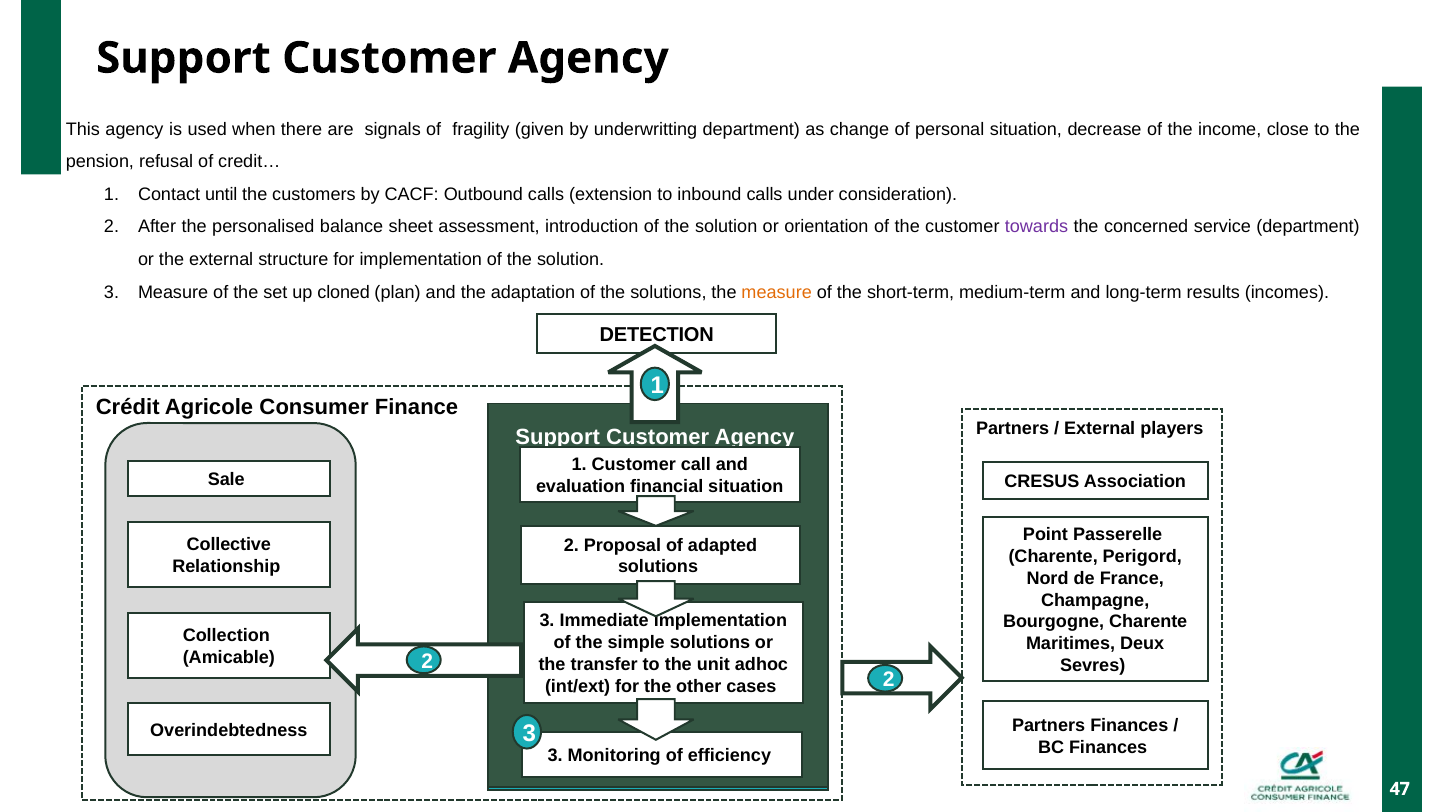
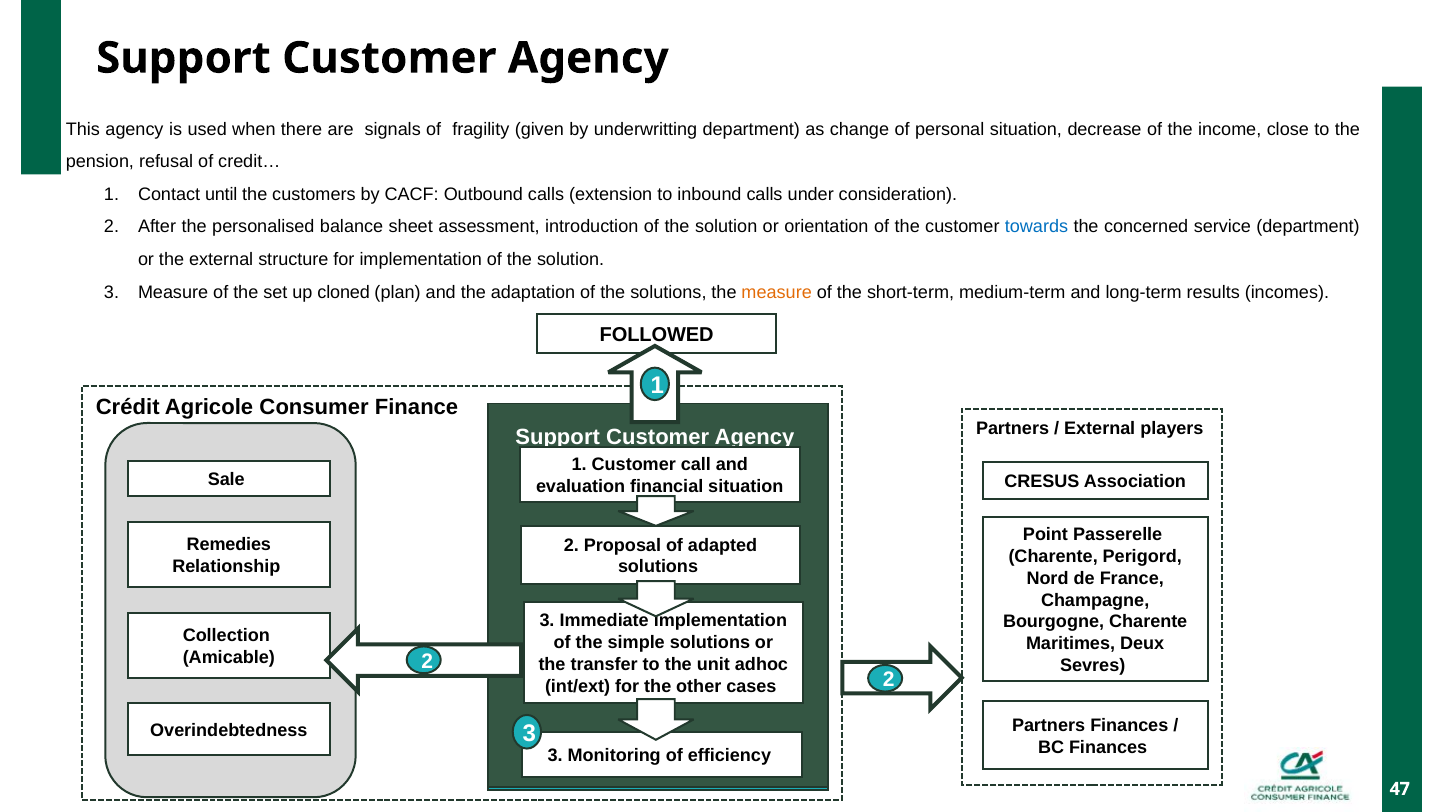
towards colour: purple -> blue
DETECTION: DETECTION -> FOLLOWED
Collective: Collective -> Remedies
